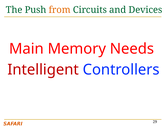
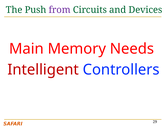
from colour: orange -> purple
